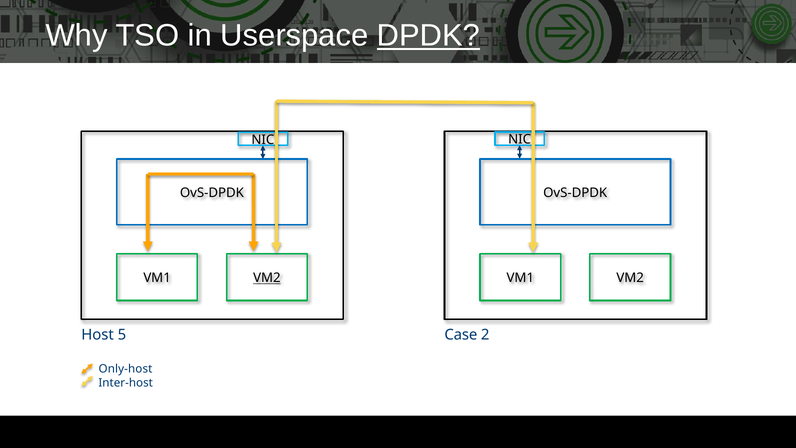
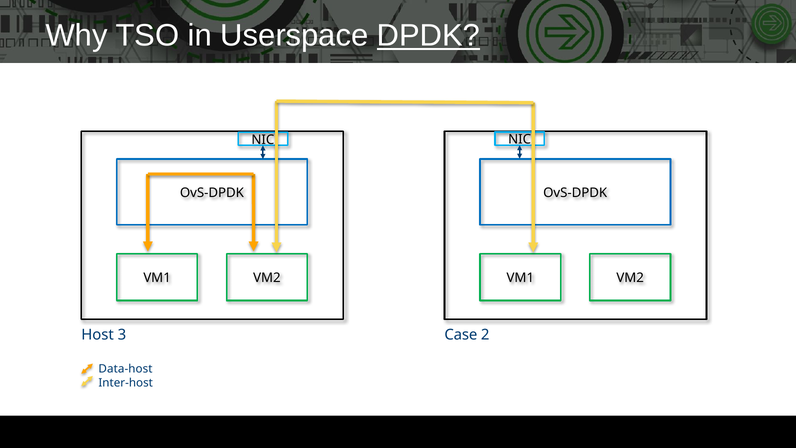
VM2 at (267, 278) underline: present -> none
5: 5 -> 3
Only-host: Only-host -> Data-host
